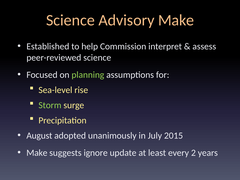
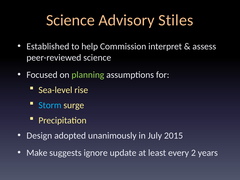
Advisory Make: Make -> Stiles
Storm colour: light green -> light blue
August: August -> Design
